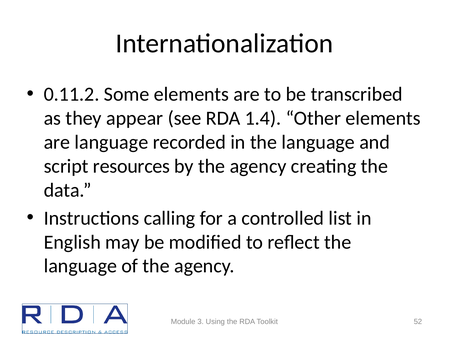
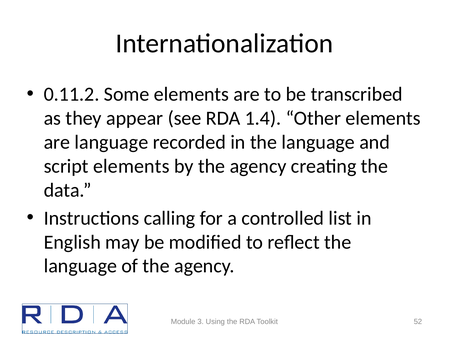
script resources: resources -> elements
